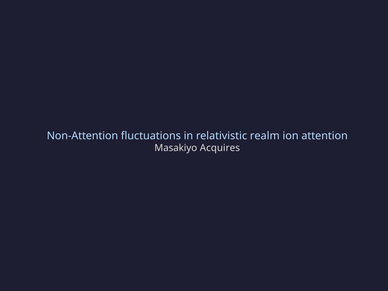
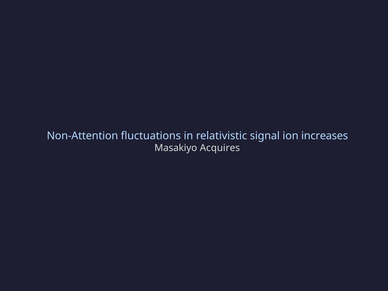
realm: realm -> signal
attention: attention -> increases
